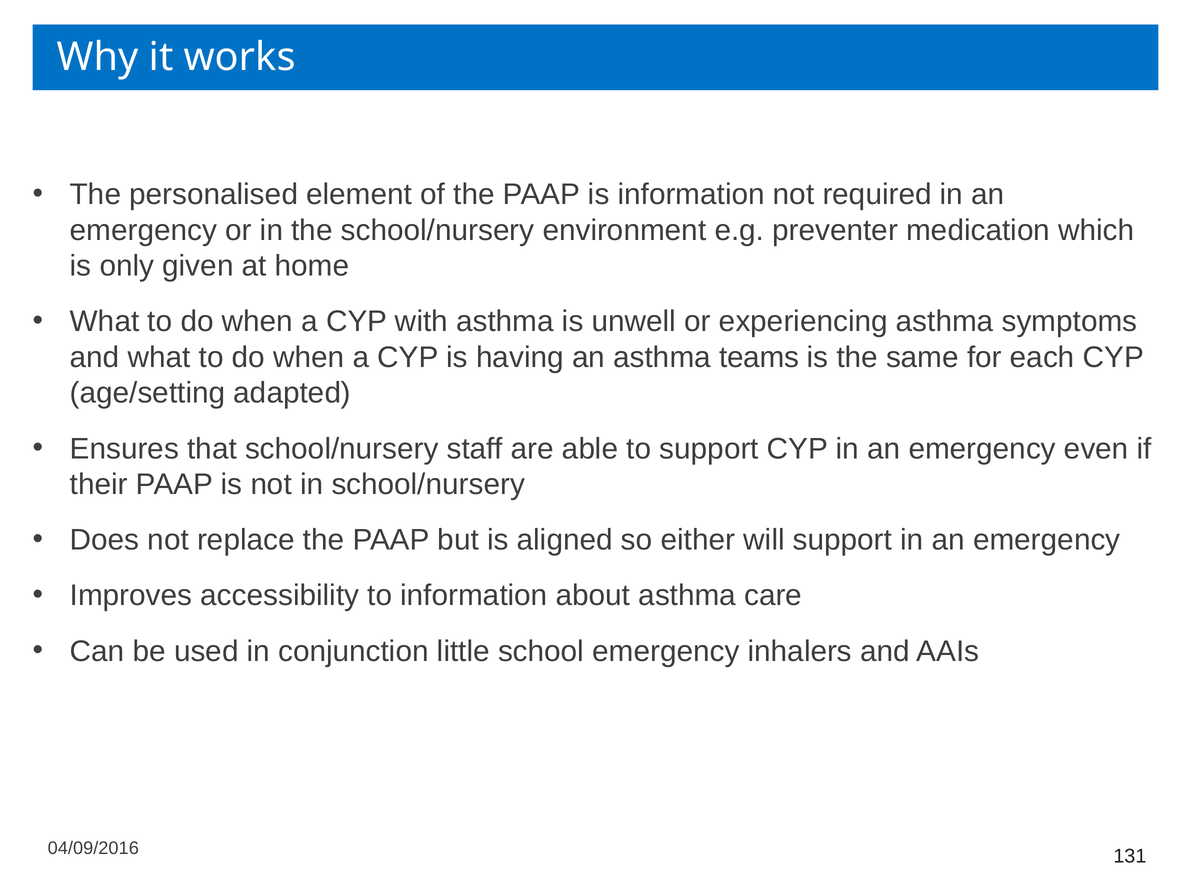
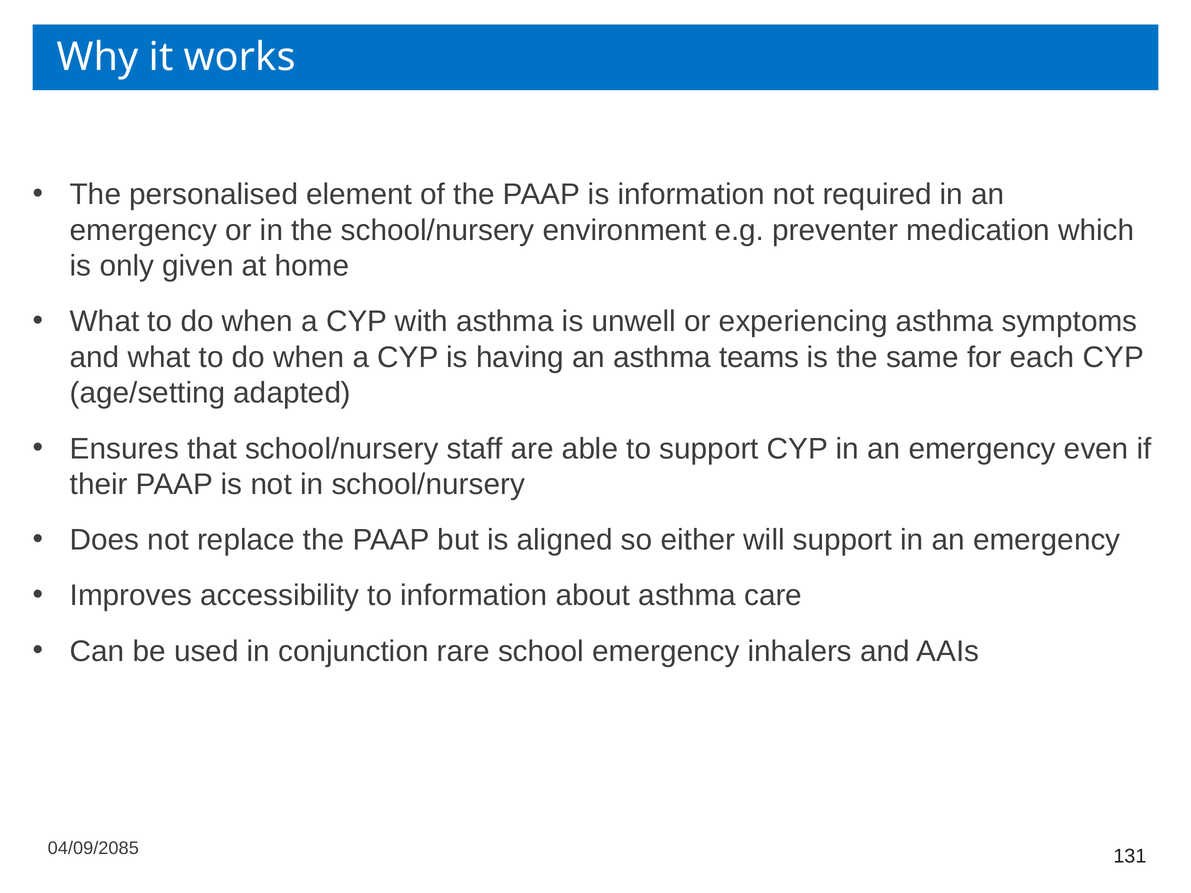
little: little -> rare
04/09/2016: 04/09/2016 -> 04/09/2085
